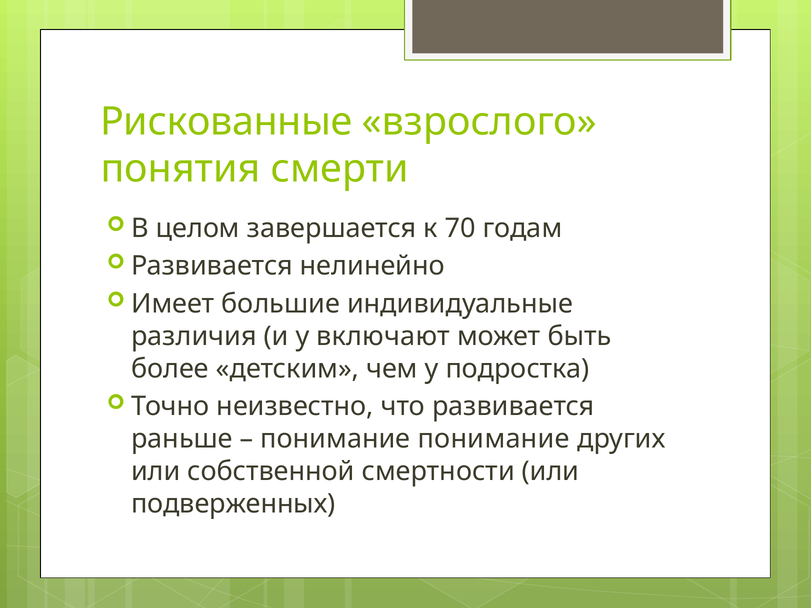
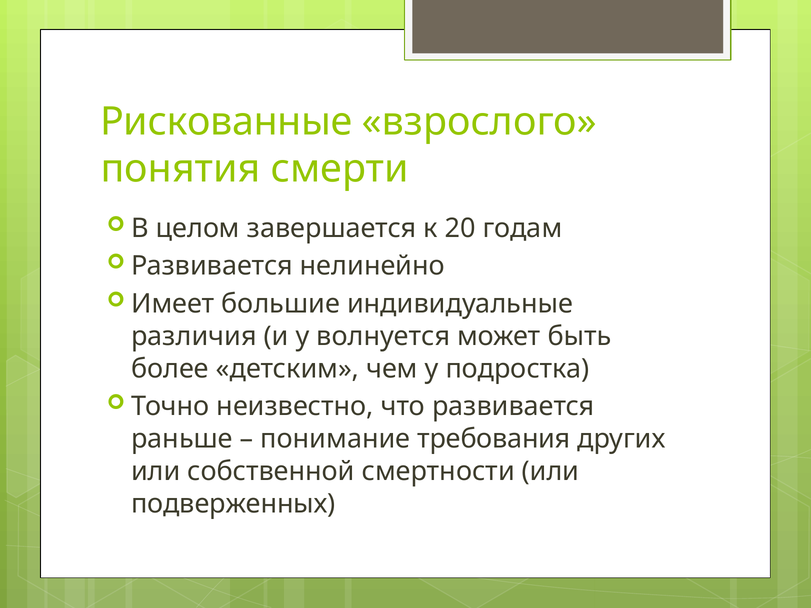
70: 70 -> 20
включают: включают -> волнуется
понимание понимание: понимание -> требования
